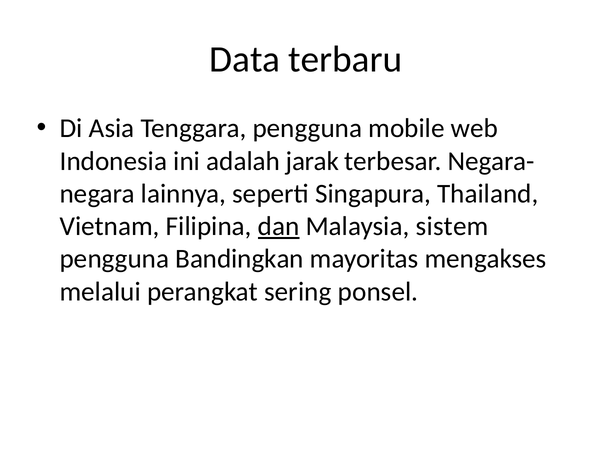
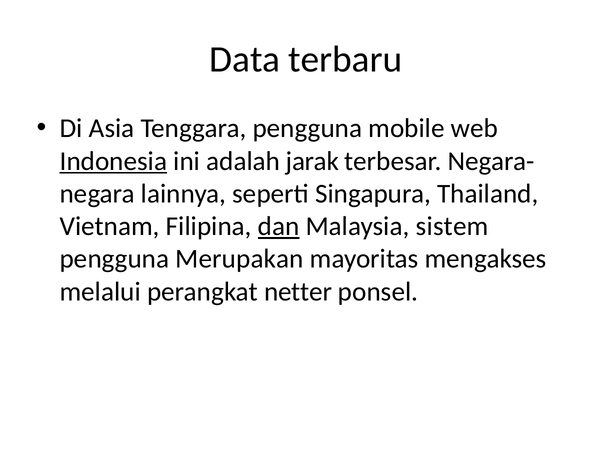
Indonesia underline: none -> present
Bandingkan: Bandingkan -> Merupakan
sering: sering -> netter
